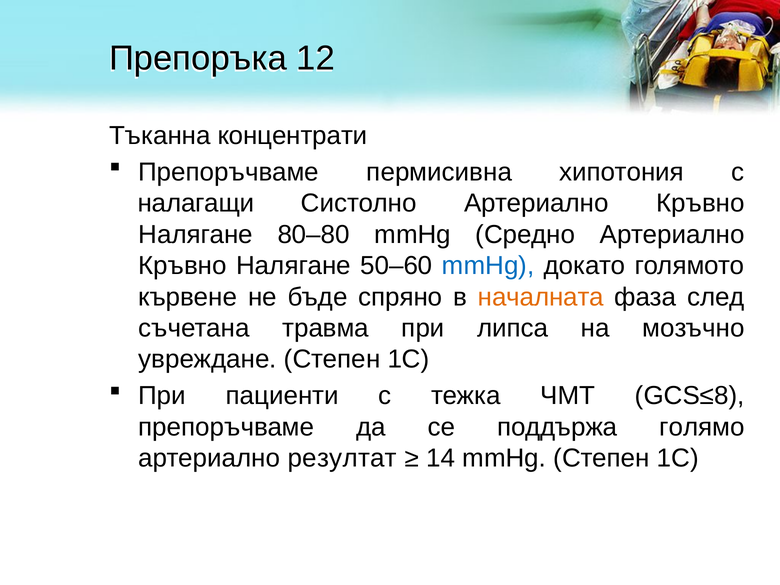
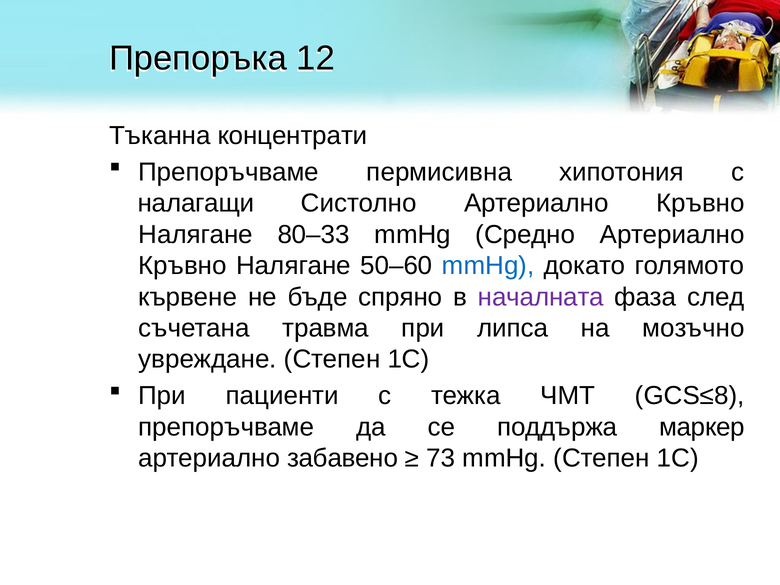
80–80: 80–80 -> 80–33
началната colour: orange -> purple
голямо: голямо -> маркер
резултат: резултат -> забавено
14: 14 -> 73
